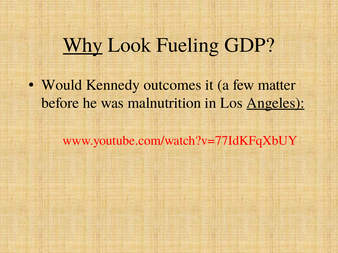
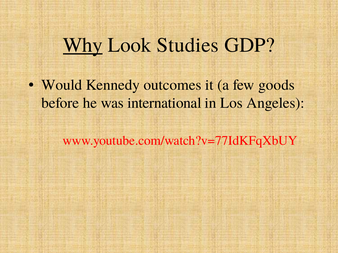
Fueling: Fueling -> Studies
matter: matter -> goods
malnutrition: malnutrition -> international
Angeles underline: present -> none
